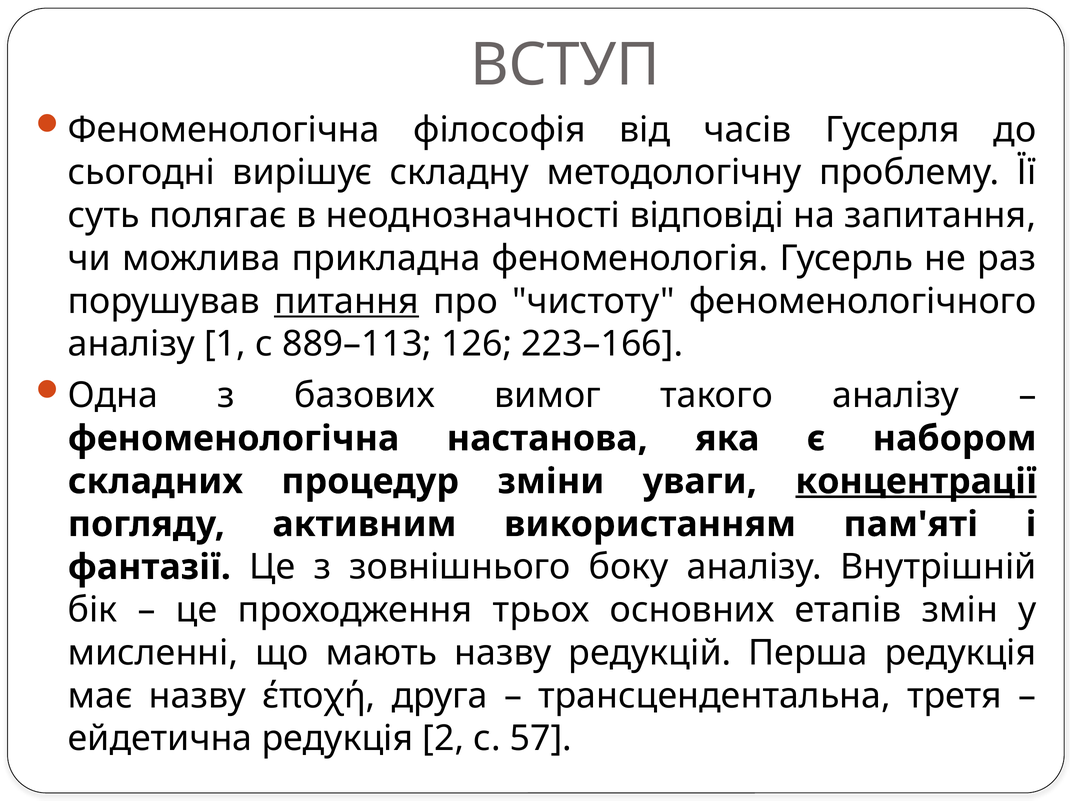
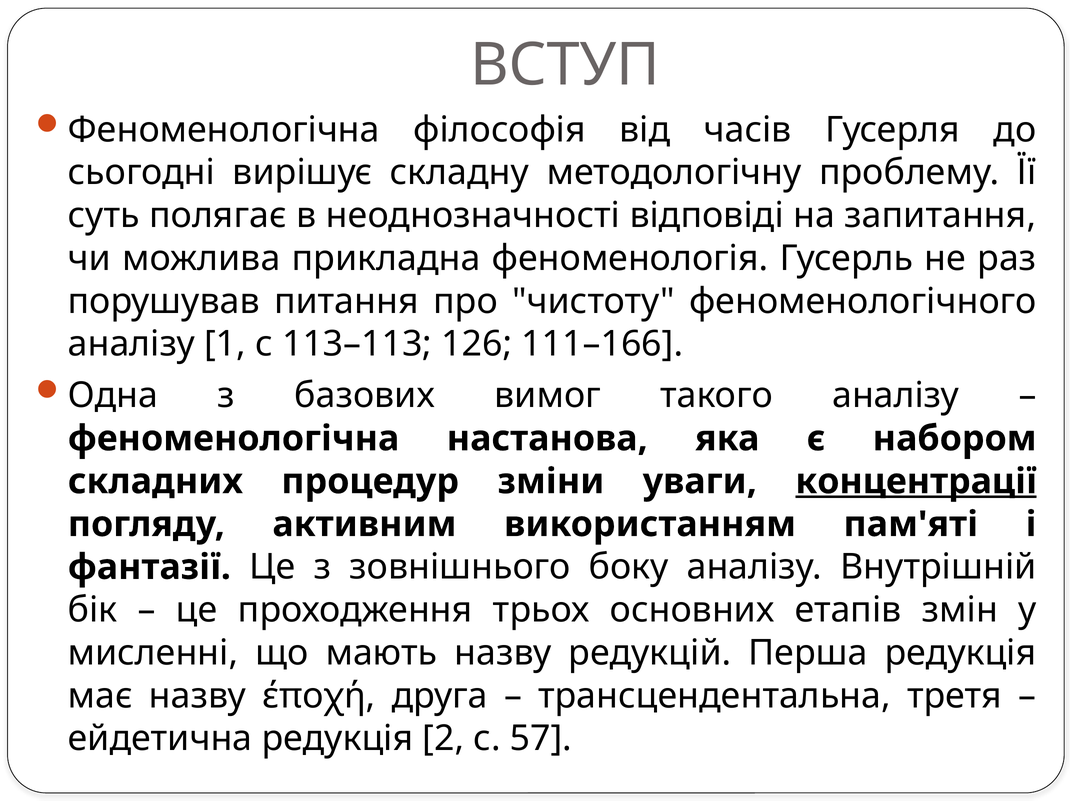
питання underline: present -> none
889–113: 889–113 -> 113–113
223–166: 223–166 -> 111–166
